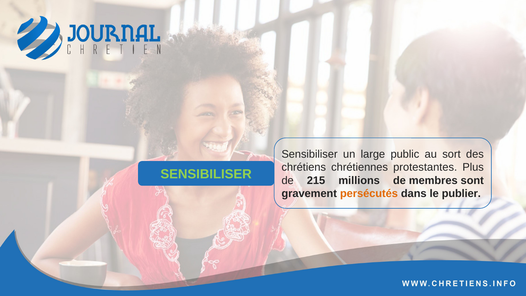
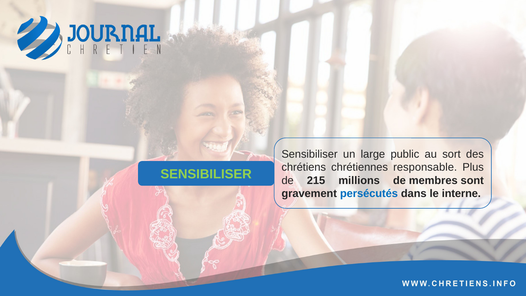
protestantes: protestantes -> responsable
persécutés colour: orange -> blue
publier: publier -> interne
